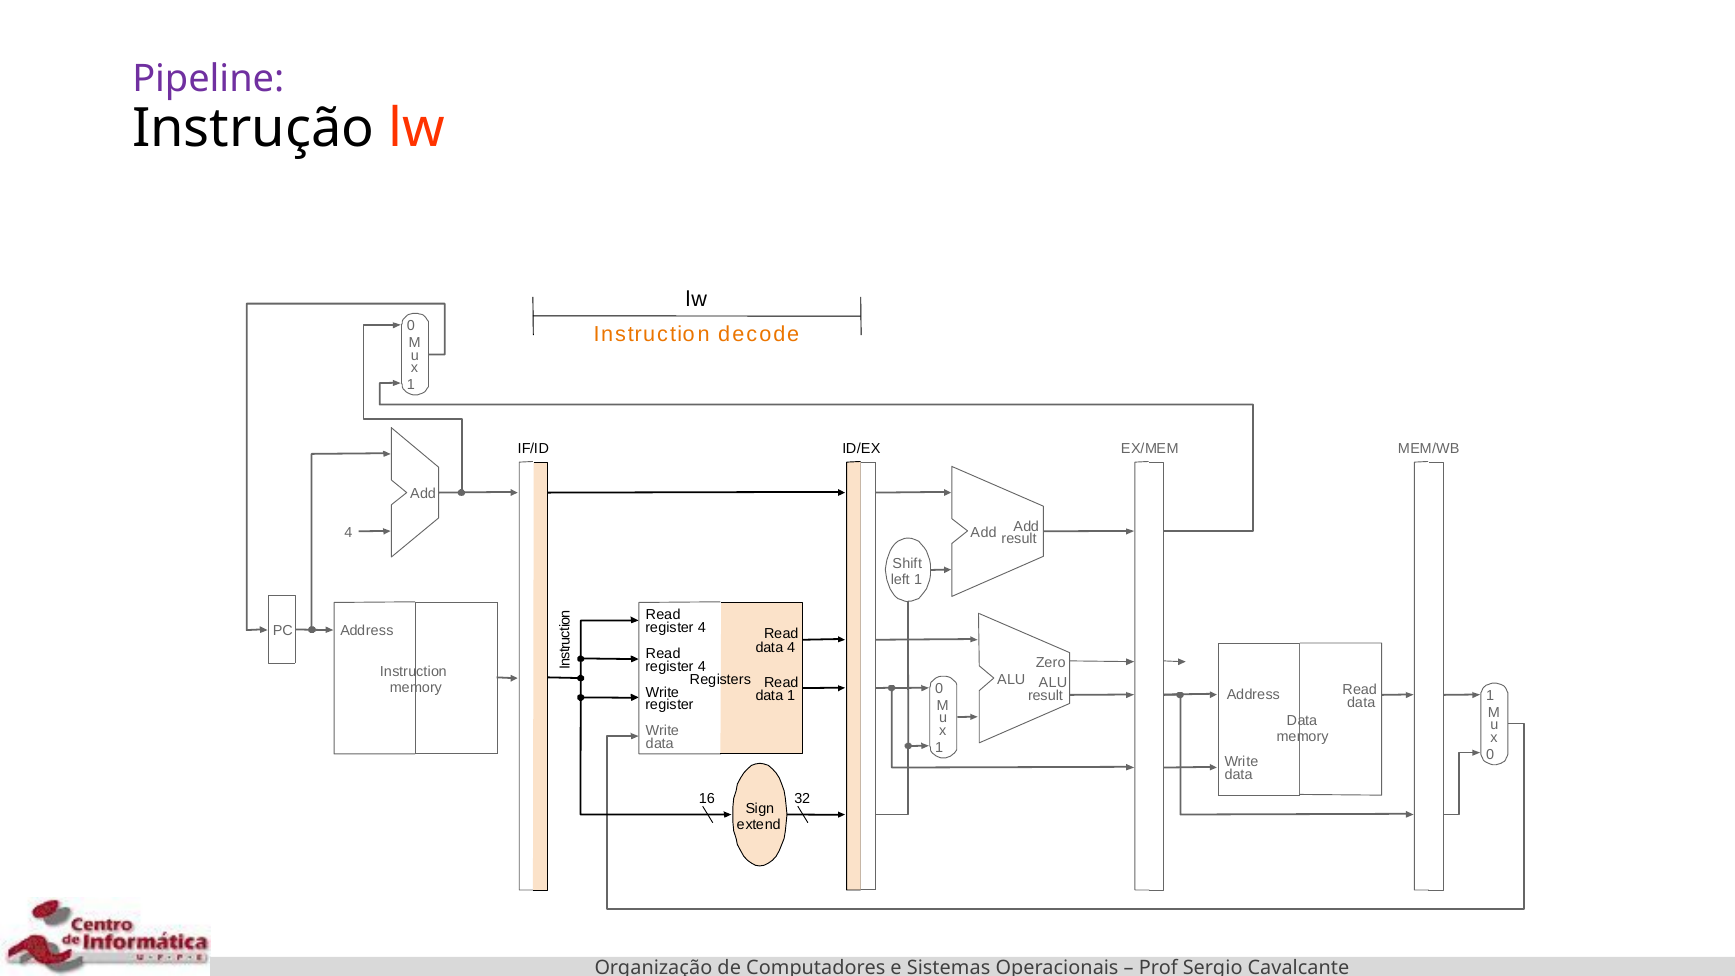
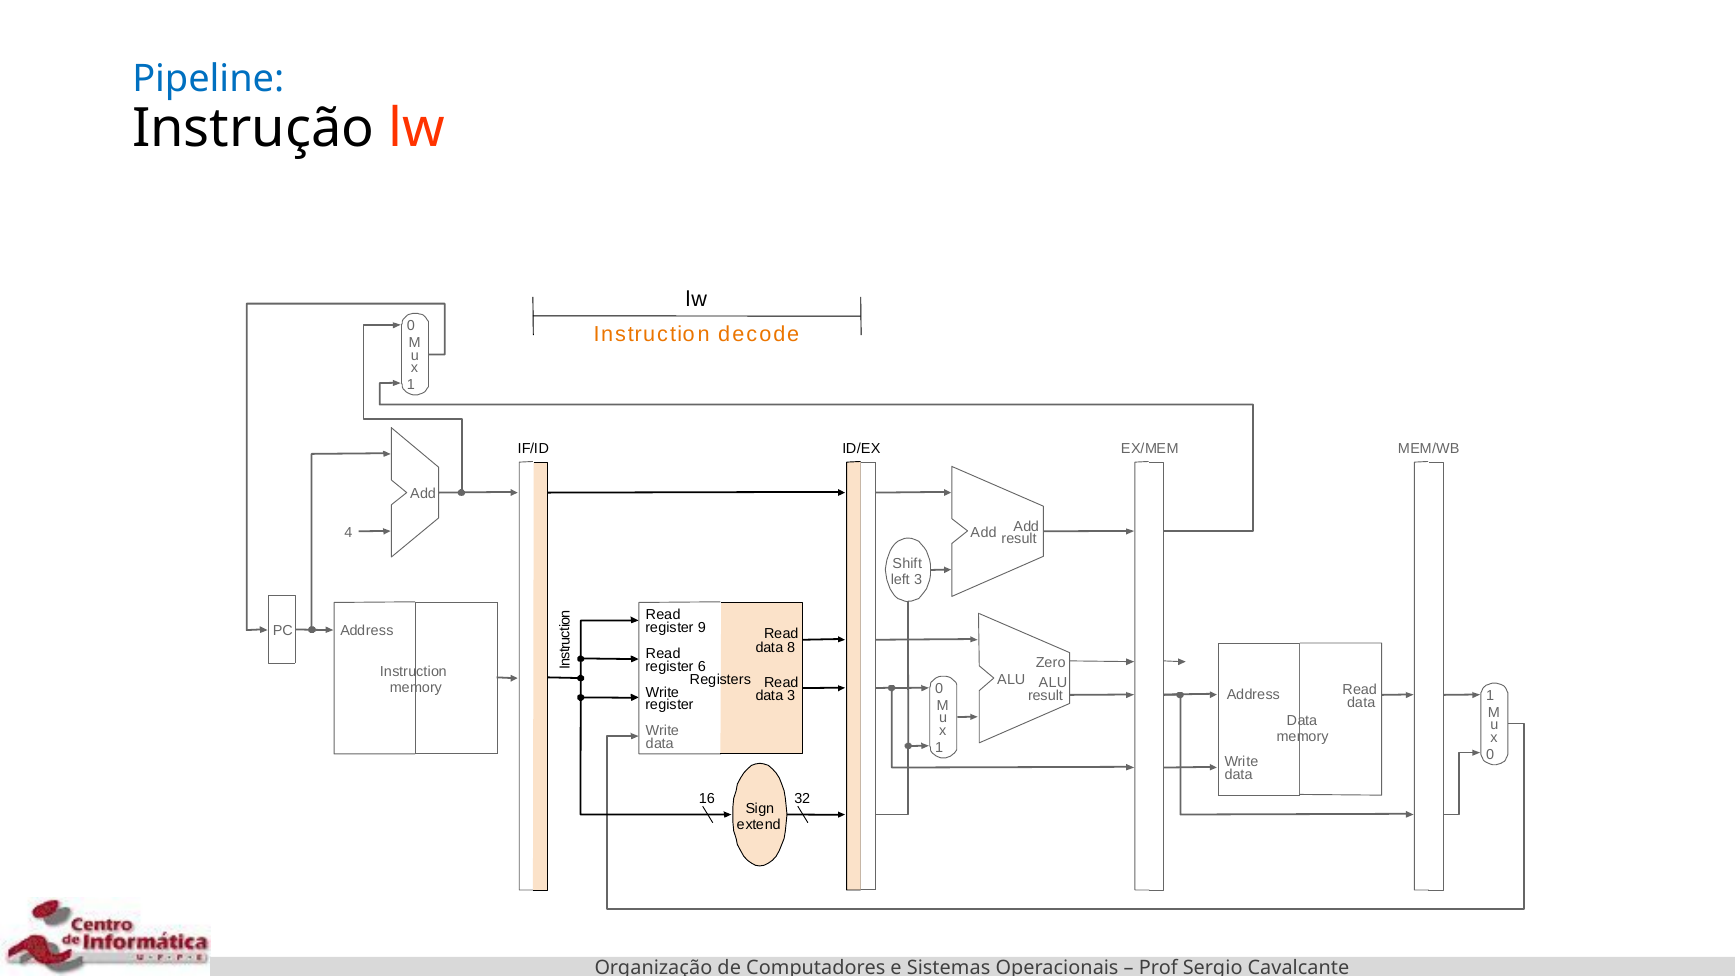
Pipeline colour: purple -> blue
1 at (918, 580): 1 -> 3
4 at (702, 628): 4 -> 9
4 at (791, 647): 4 -> 8
4 at (702, 666): 4 -> 6
1 at (791, 696): 1 -> 3
